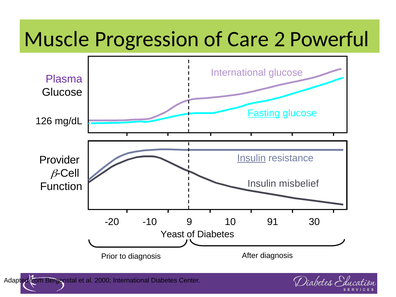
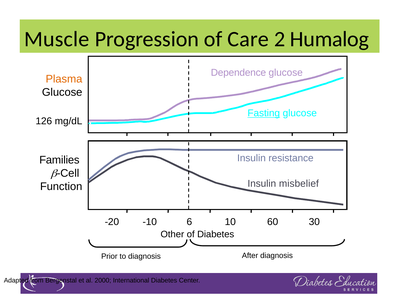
Powerful: Powerful -> Humalog
International at (238, 73): International -> Dependence
Plasma colour: purple -> orange
Insulin at (251, 158) underline: present -> none
Provider: Provider -> Families
9: 9 -> 6
91: 91 -> 60
Yeast: Yeast -> Other
